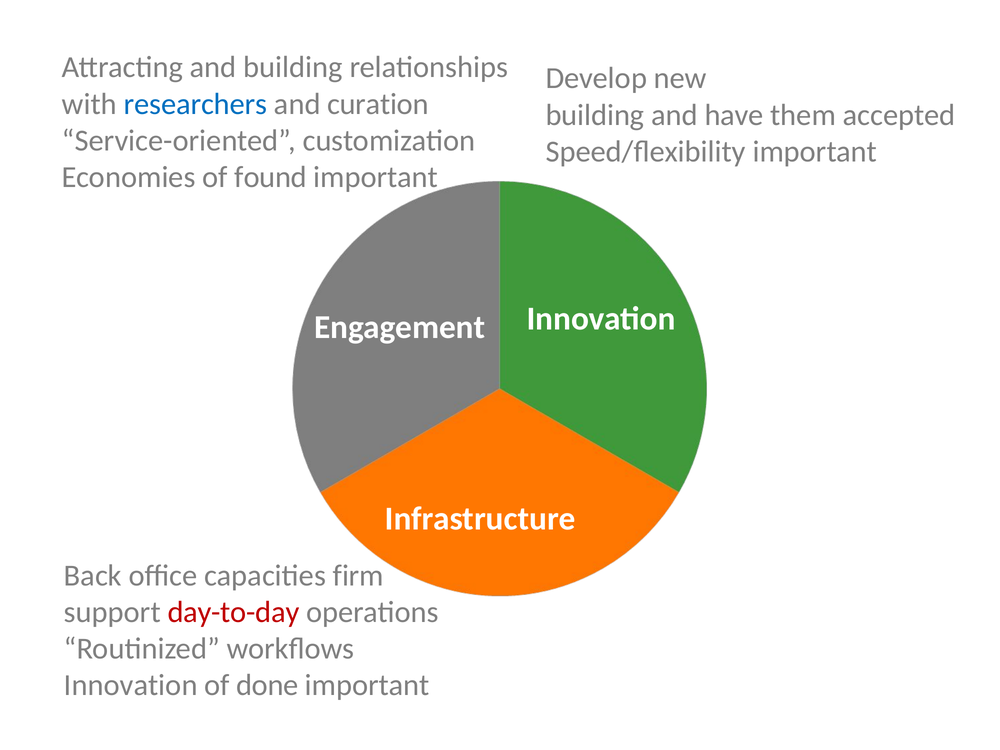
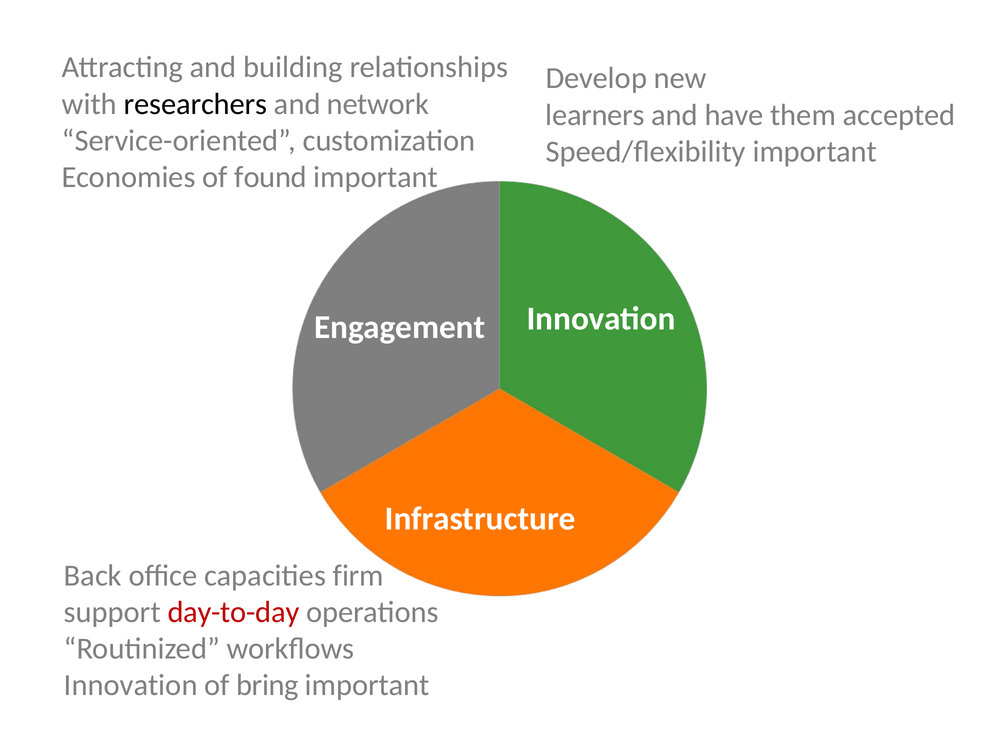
researchers colour: blue -> black
curation: curation -> network
building at (595, 115): building -> learners
done: done -> bring
